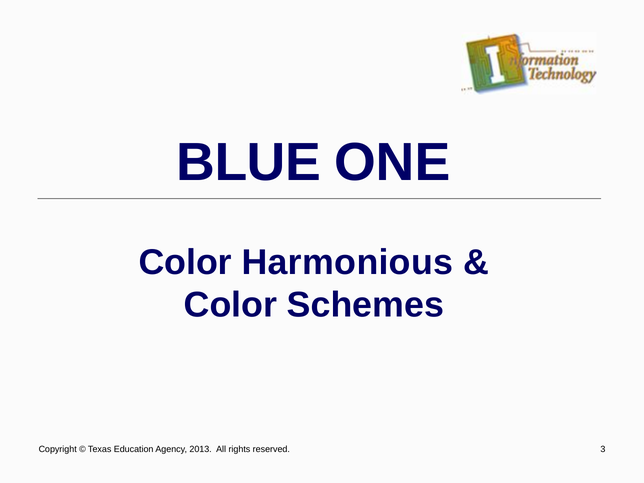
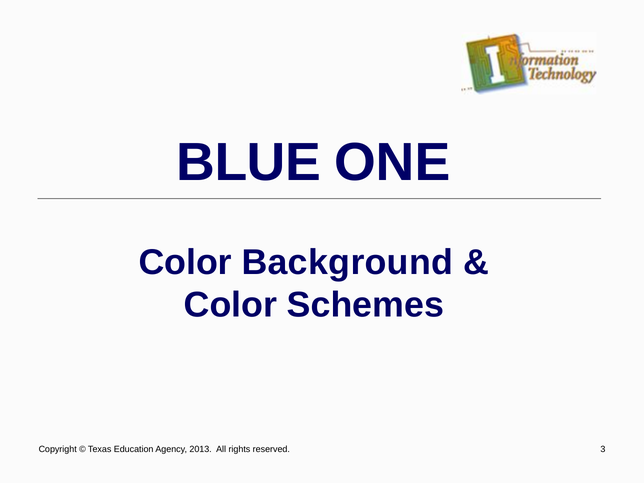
Harmonious: Harmonious -> Background
